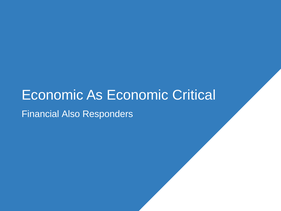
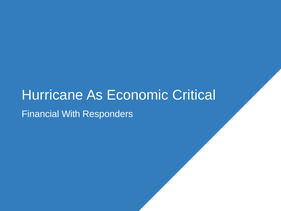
Economic at (52, 95): Economic -> Hurricane
Also: Also -> With
